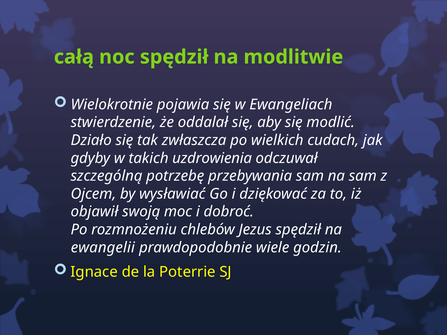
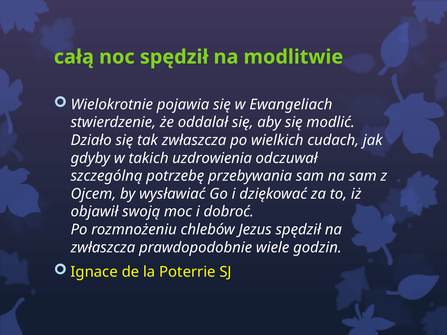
ewangelii at (103, 248): ewangelii -> zwłaszcza
